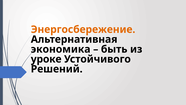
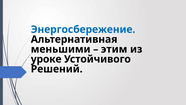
Энергосбережение colour: orange -> blue
экономика: экономика -> меньшими
быть: быть -> этим
